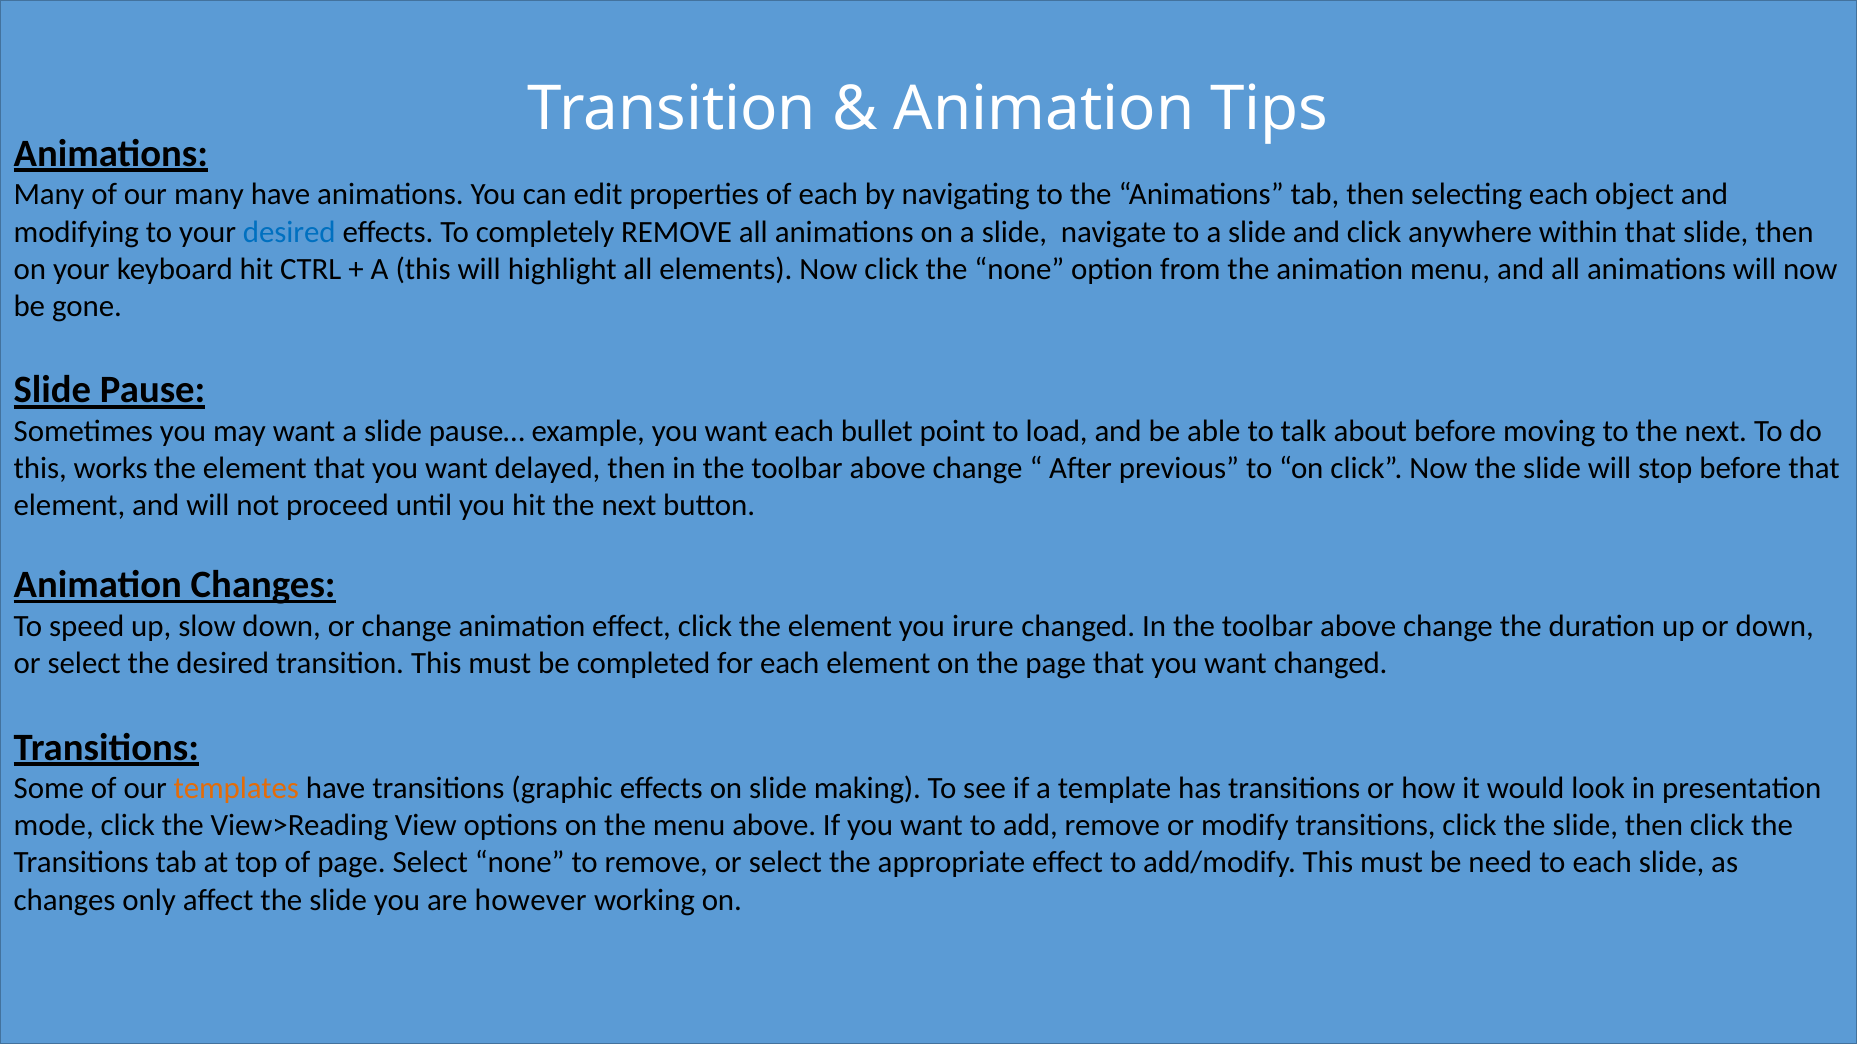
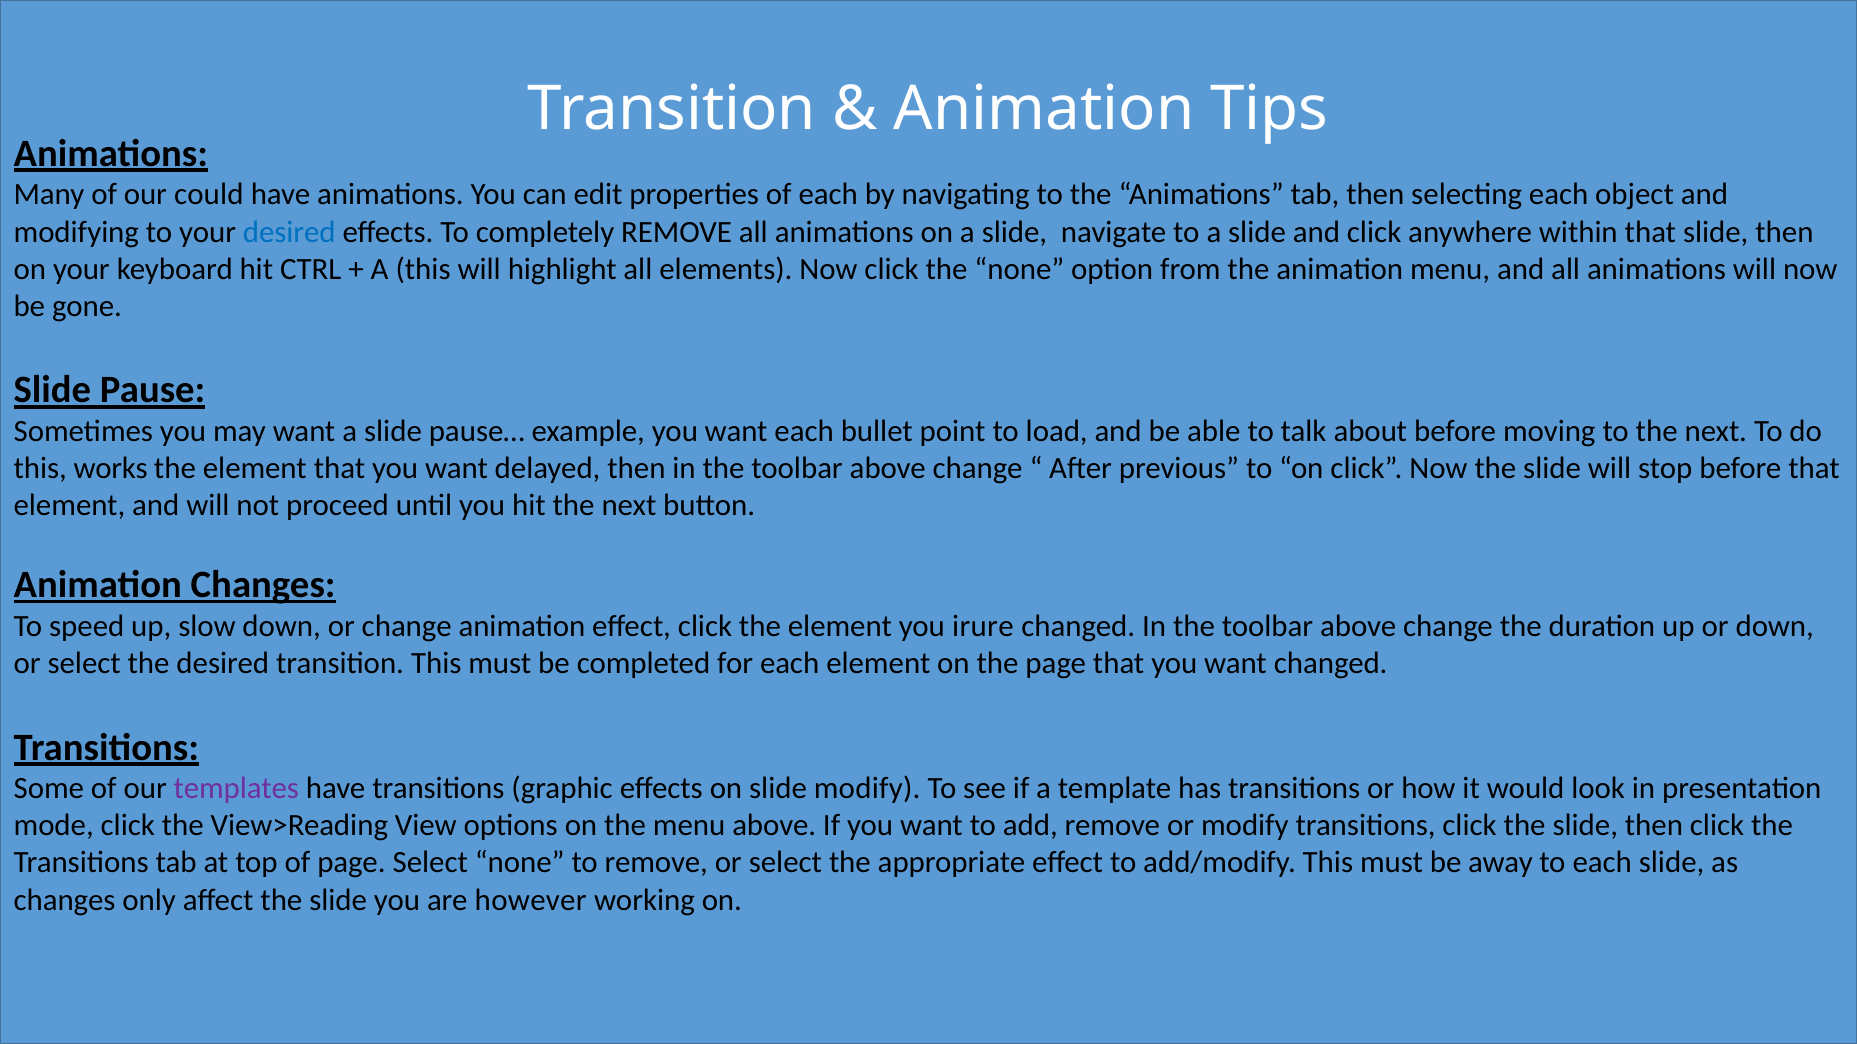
our many: many -> could
templates colour: orange -> purple
slide making: making -> modify
need: need -> away
